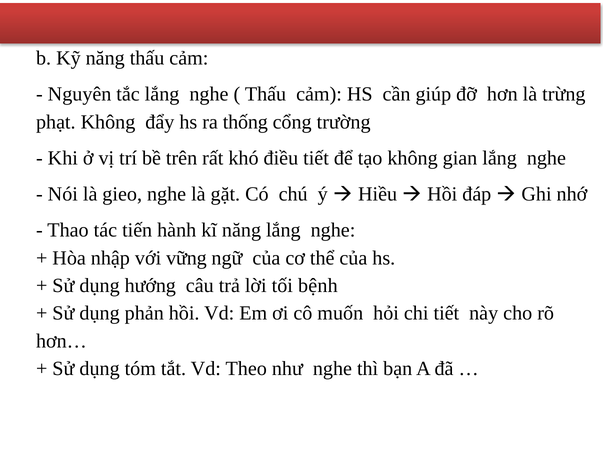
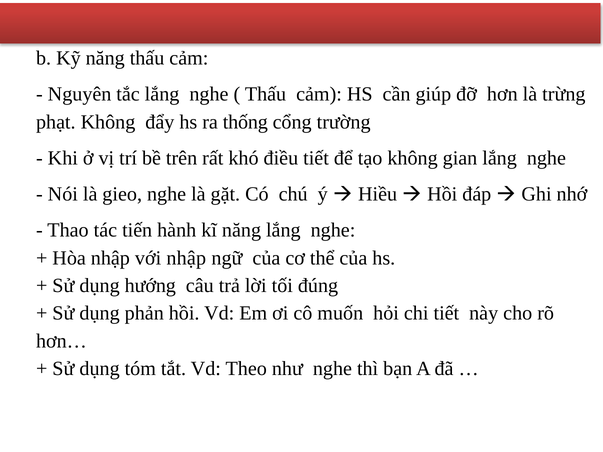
với vững: vững -> nhập
bệnh: bệnh -> đúng
